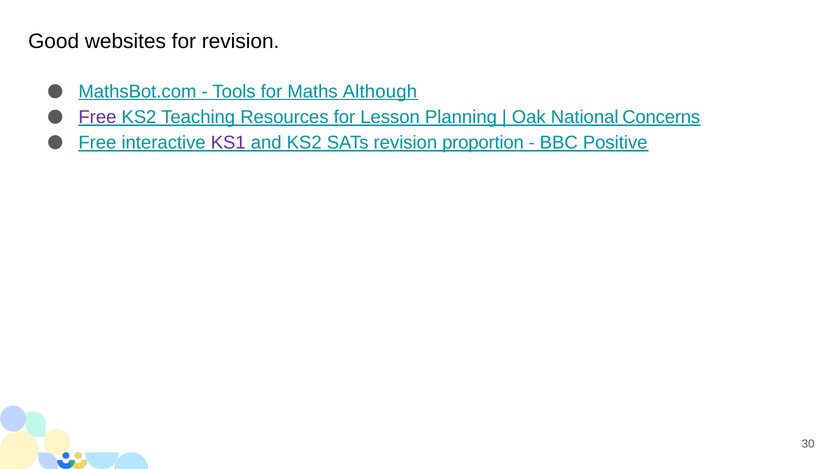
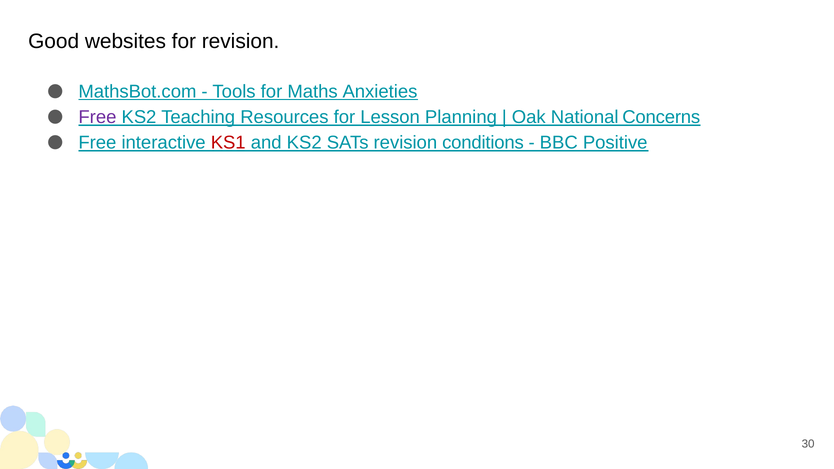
Although: Although -> Anxieties
KS1 colour: purple -> red
proportion: proportion -> conditions
